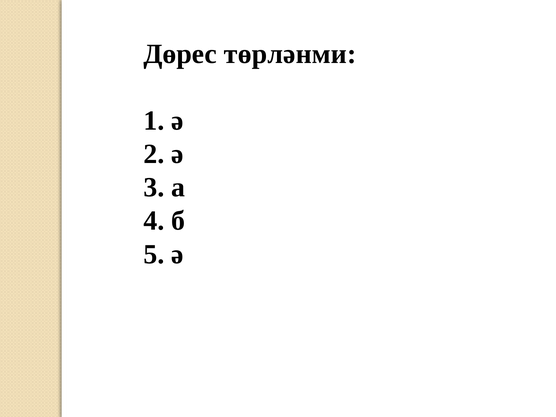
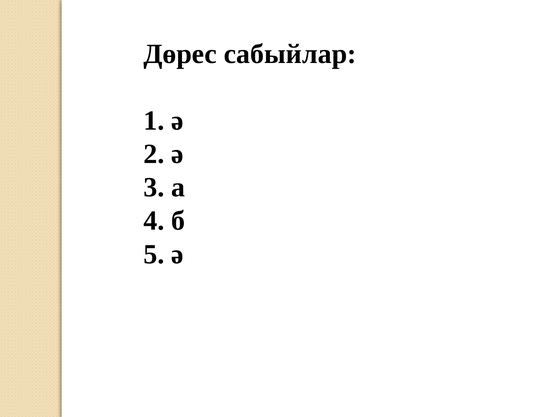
төрләнми: төрләнми -> сабыйлар
